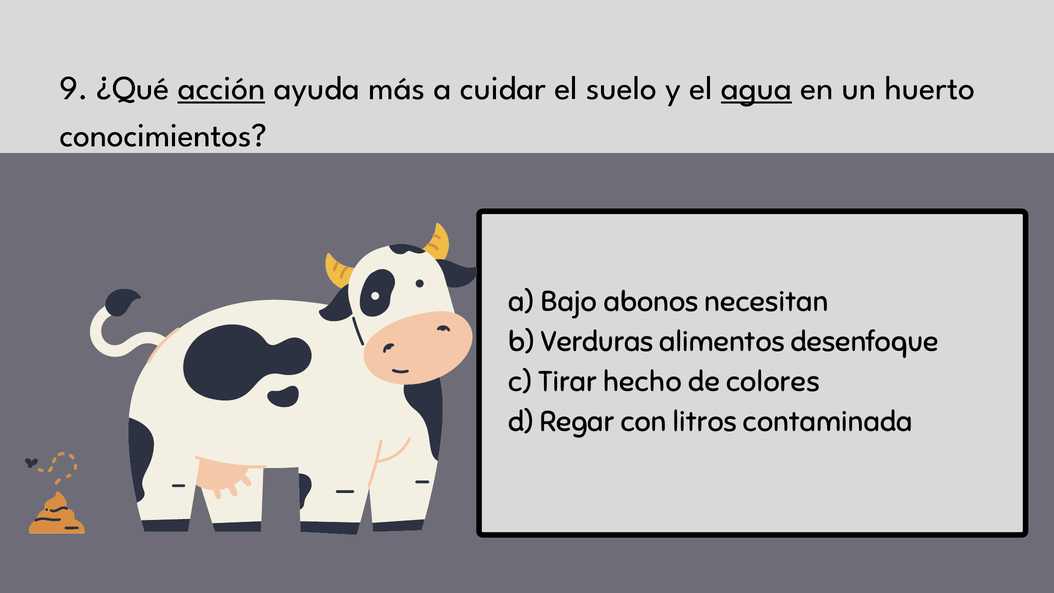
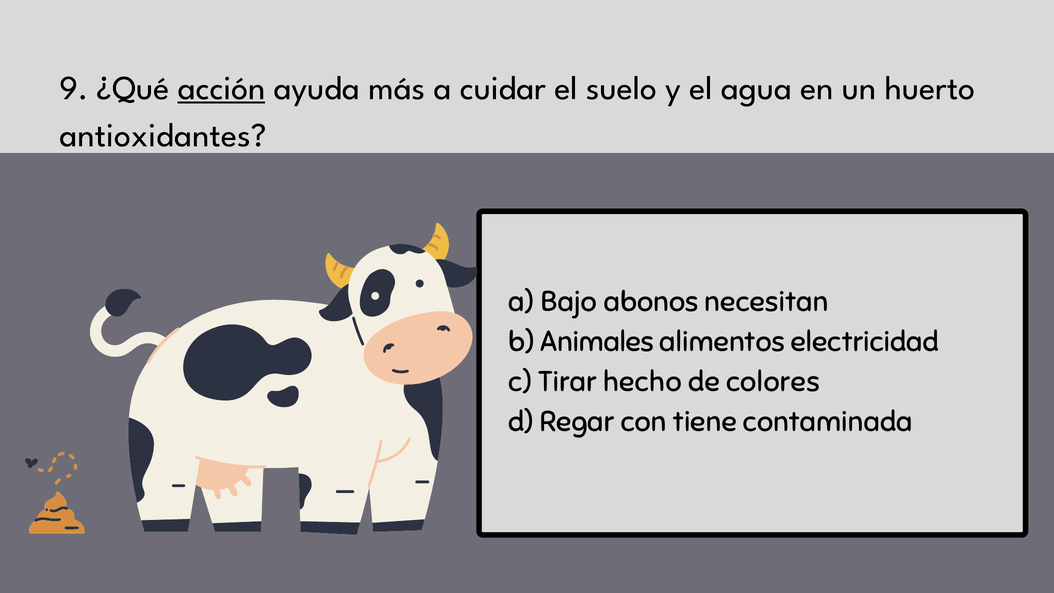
agua underline: present -> none
conocimientos: conocimientos -> antioxidantes
Verduras: Verduras -> Animales
desenfoque: desenfoque -> electricidad
litros: litros -> tiene
